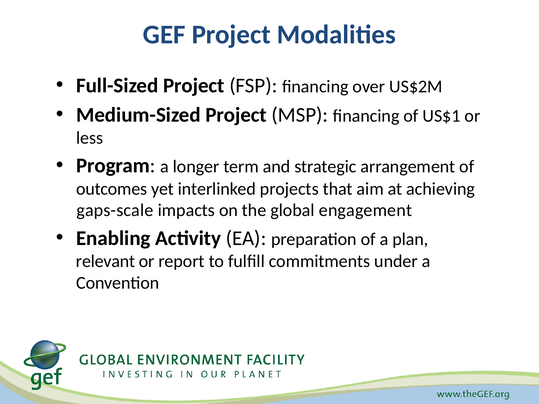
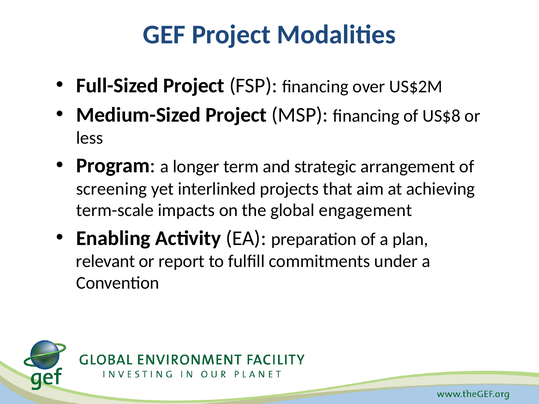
US$1: US$1 -> US$8
outcomes: outcomes -> screening
gaps-scale: gaps-scale -> term-scale
